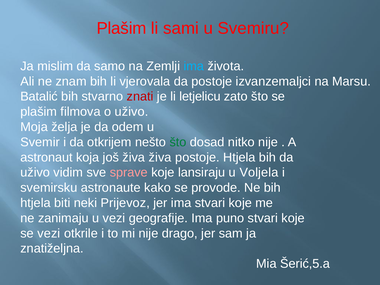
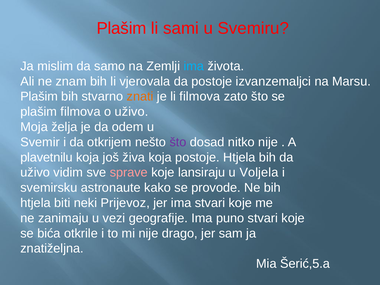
Batalić at (39, 97): Batalić -> Plašim
znati colour: red -> orange
li letjelicu: letjelicu -> filmova
što at (178, 142) colour: green -> purple
astronaut: astronaut -> plavetnilu
živa živa: živa -> koja
se vezi: vezi -> bića
